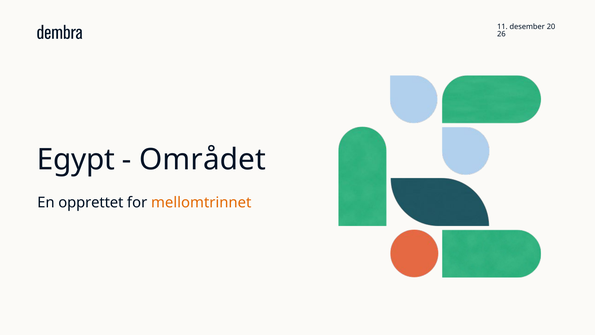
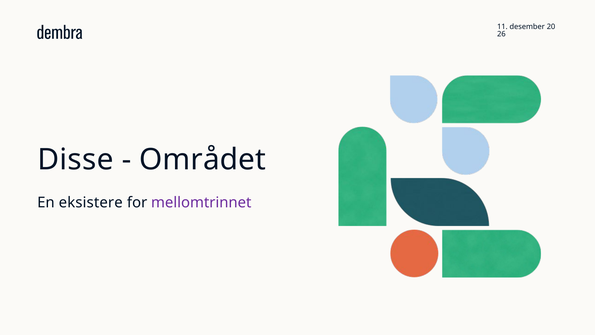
Egypt: Egypt -> Disse
opprettet: opprettet -> eksistere
mellomtrinnet colour: orange -> purple
